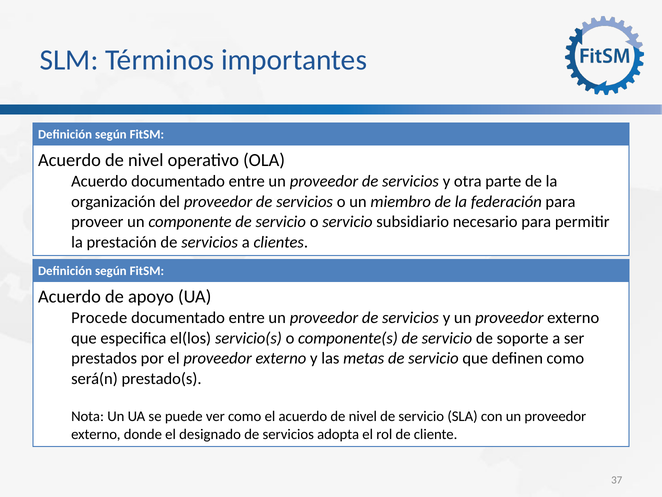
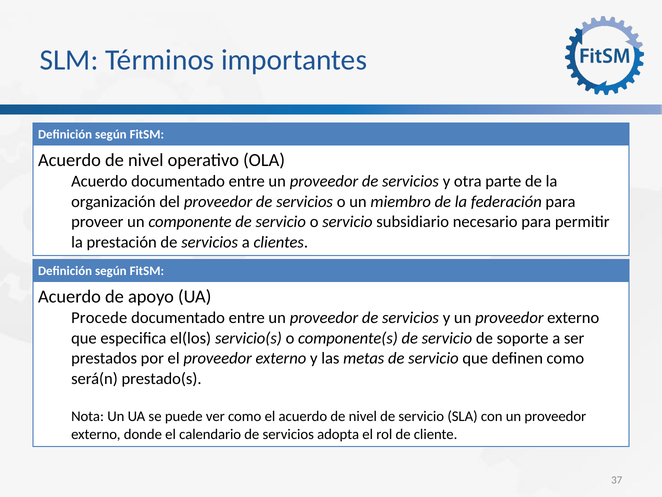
designado: designado -> calendario
